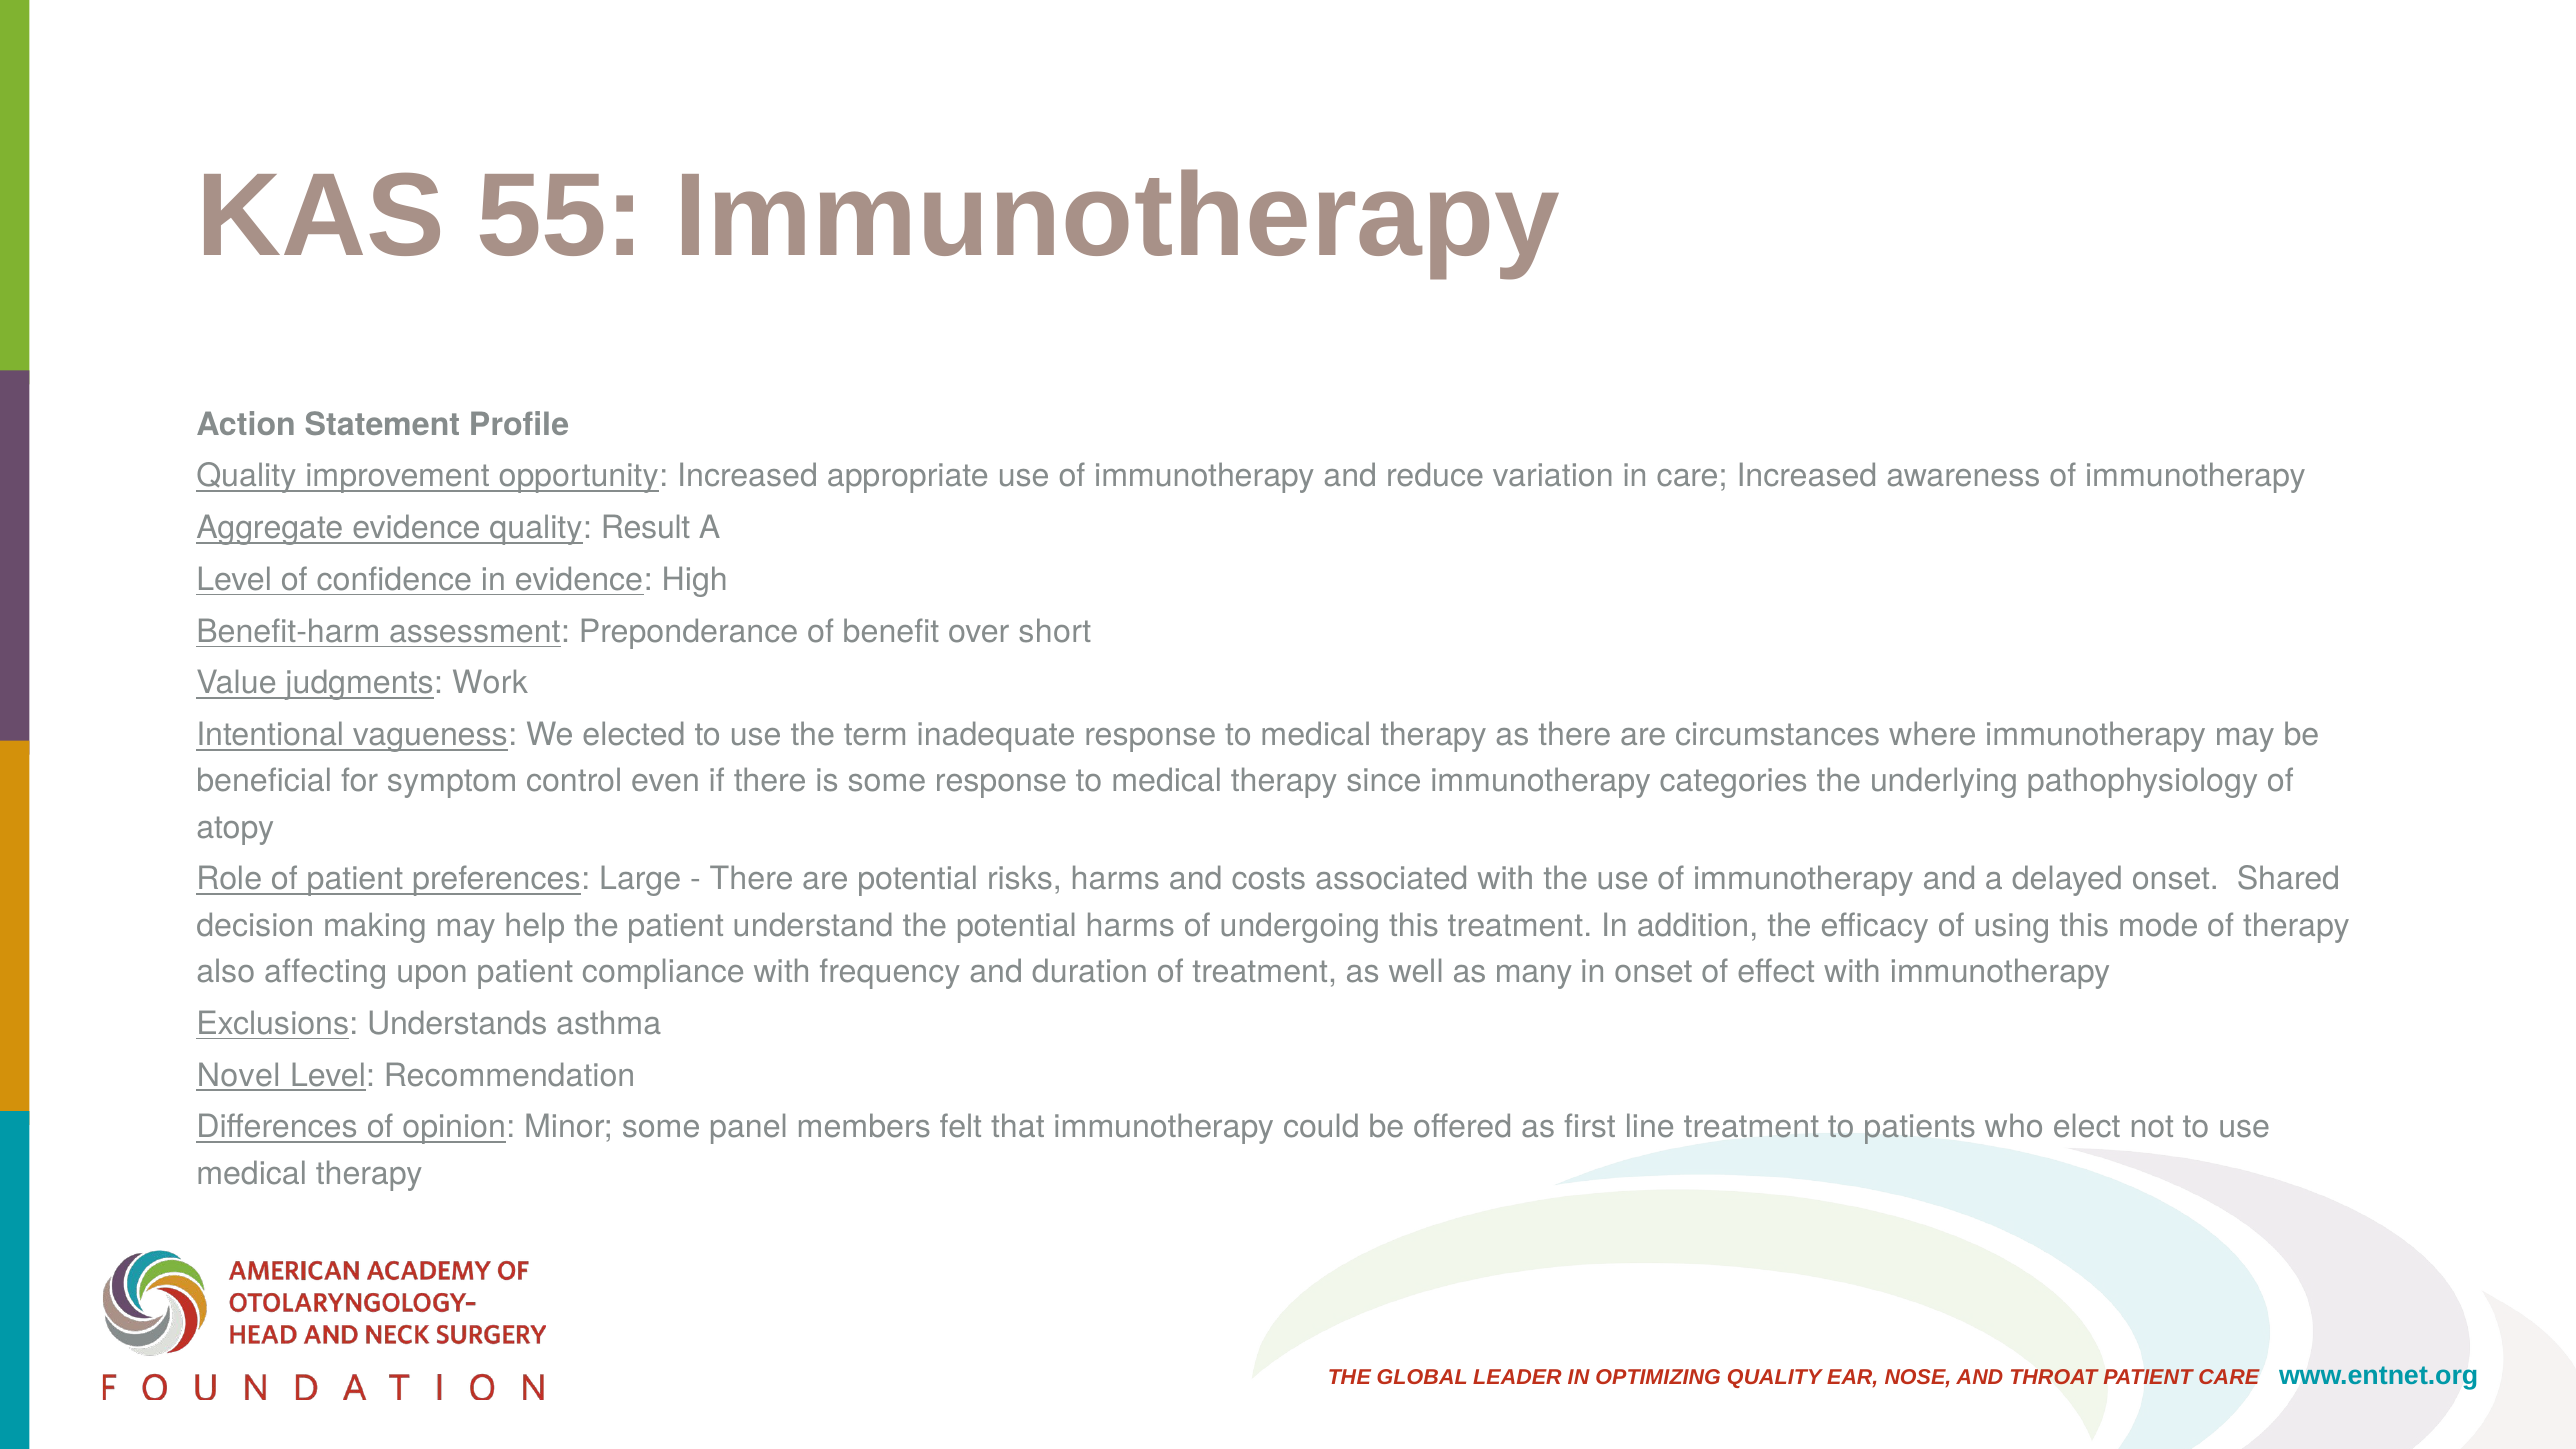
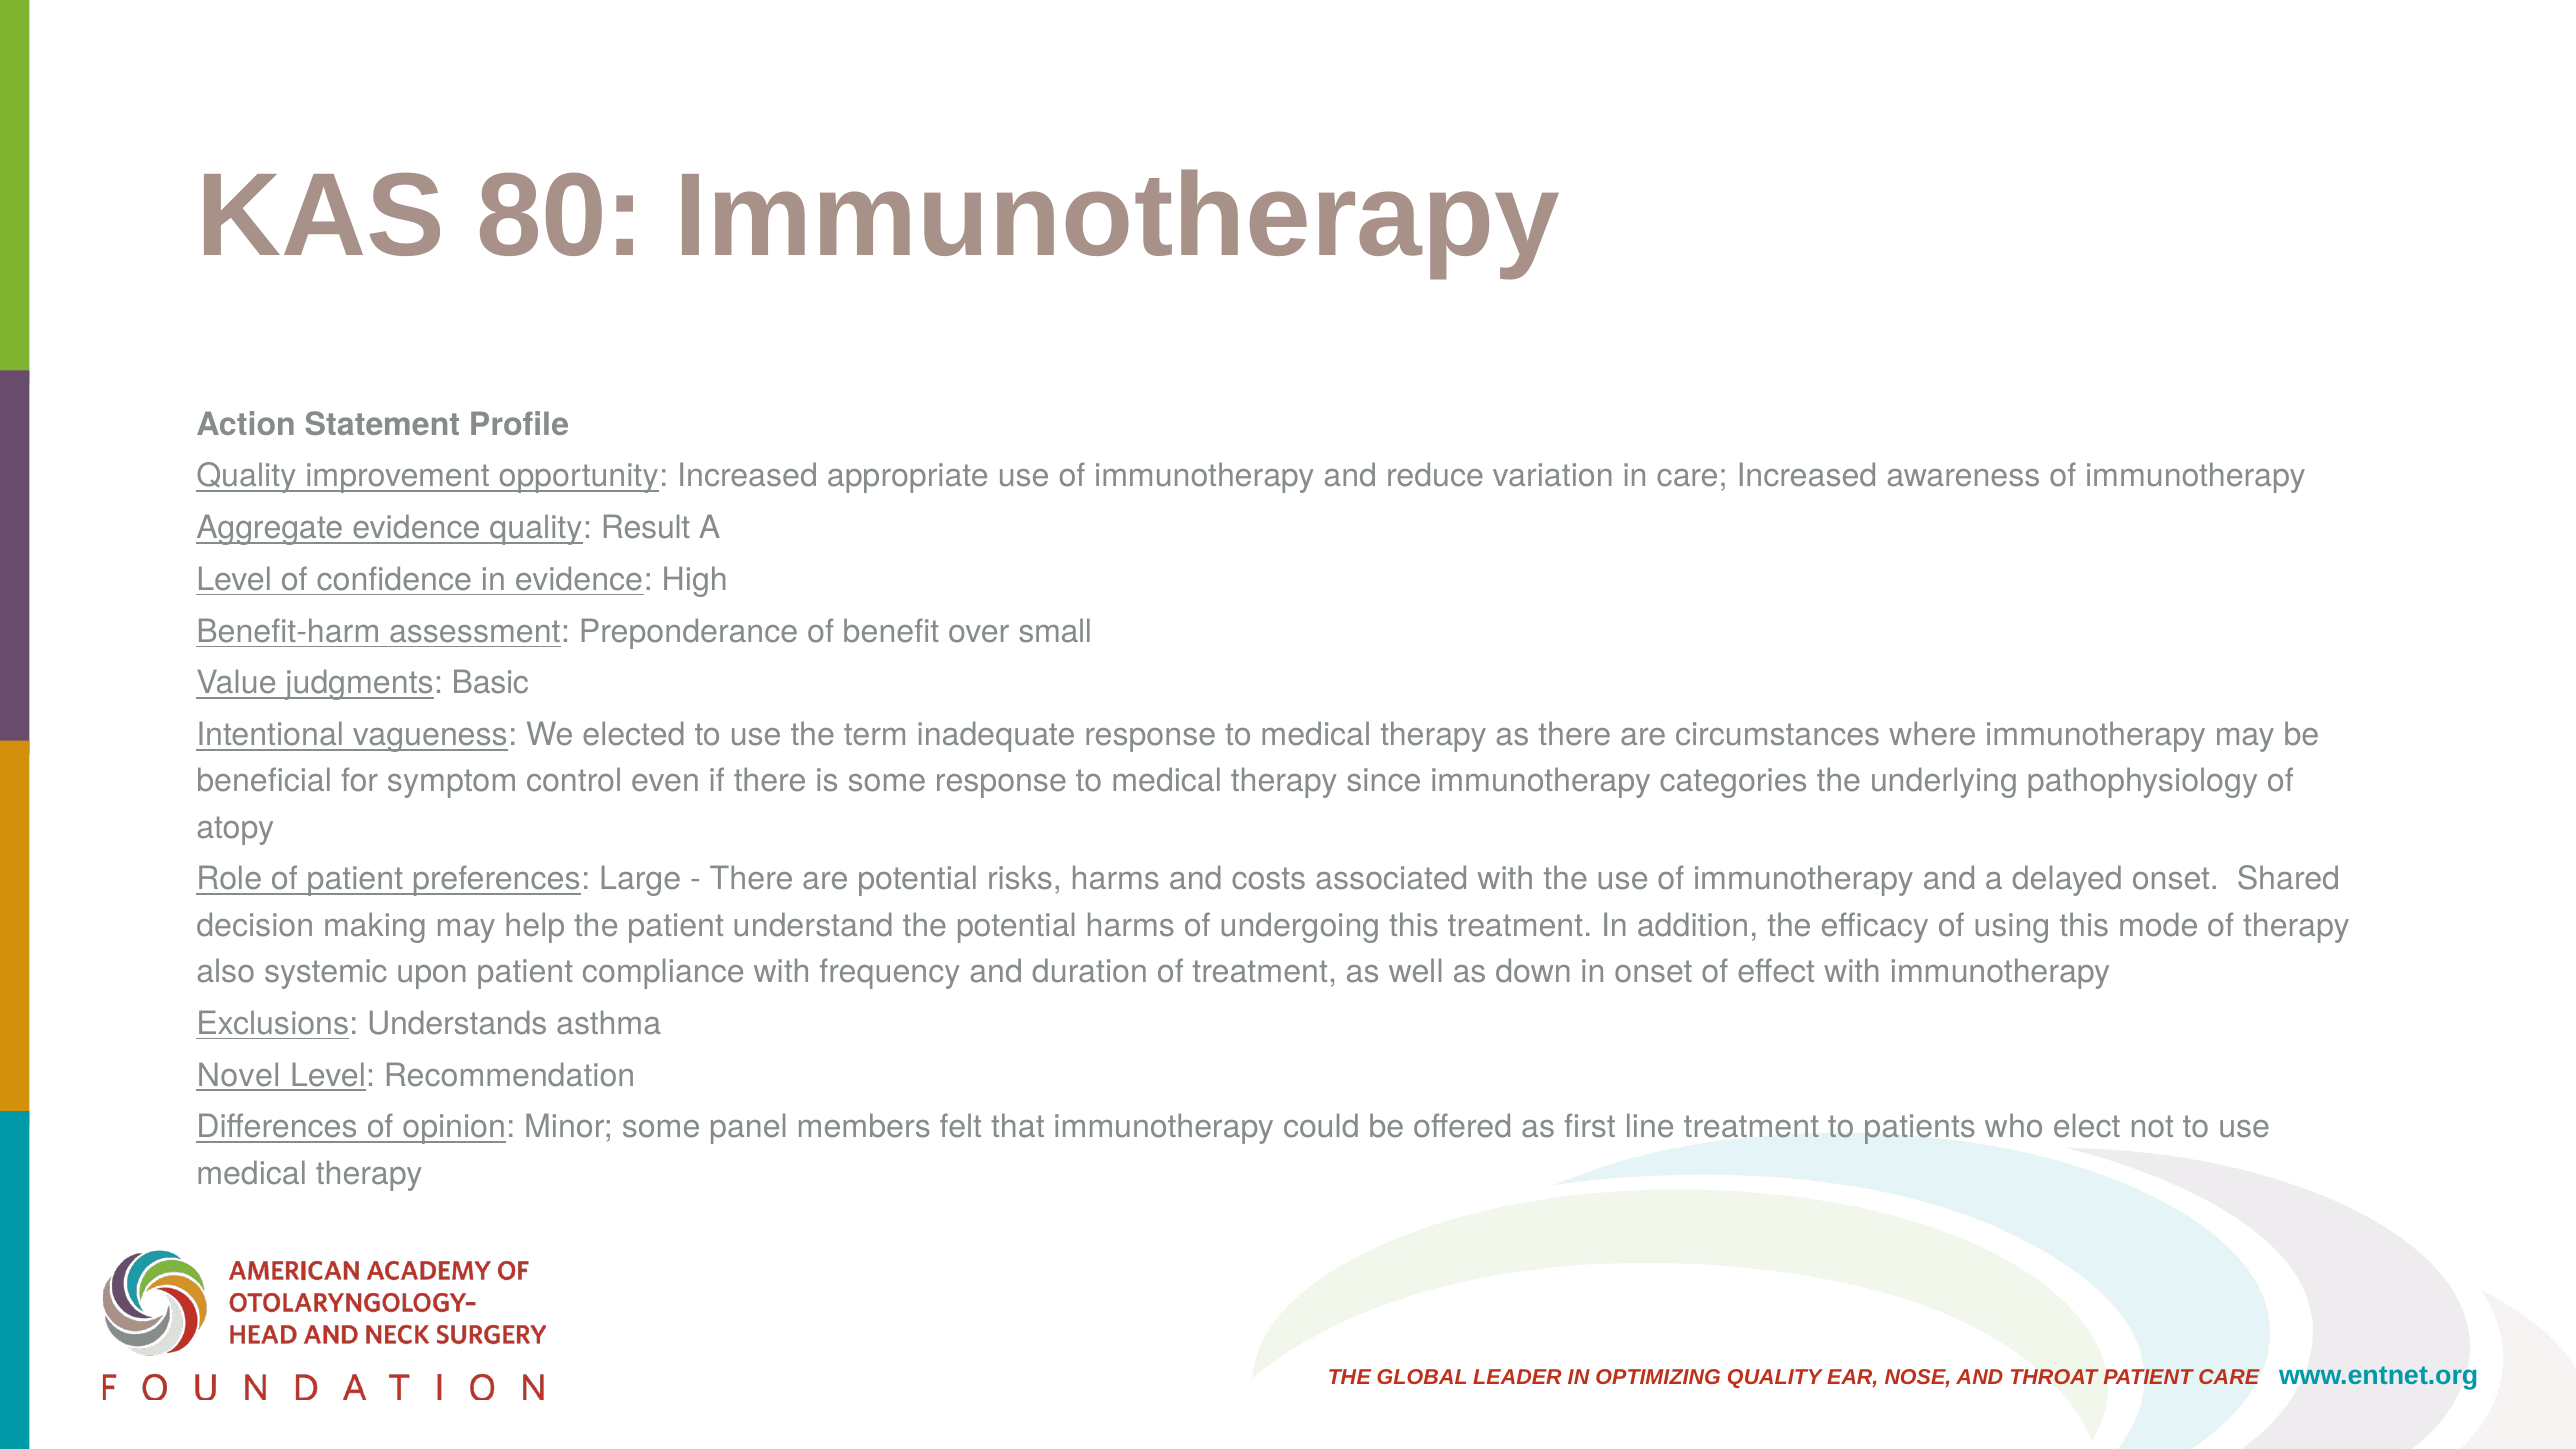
55: 55 -> 80
short: short -> small
Work: Work -> Basic
affecting: affecting -> systemic
many: many -> down
